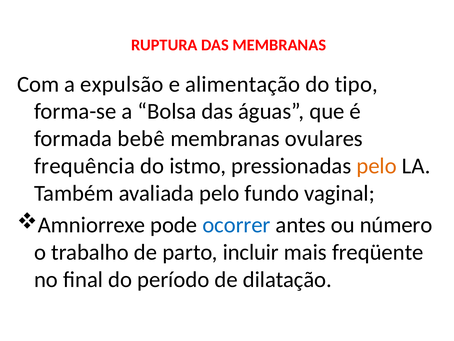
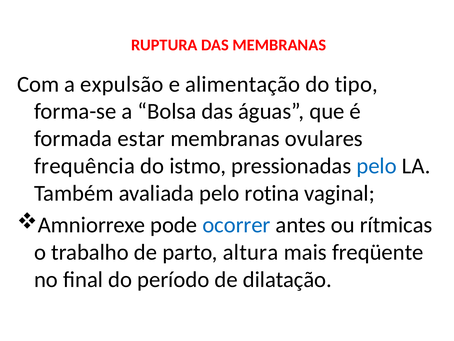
bebê: bebê -> estar
pelo at (377, 166) colour: orange -> blue
fundo: fundo -> rotina
número: número -> rítmicas
incluir: incluir -> altura
